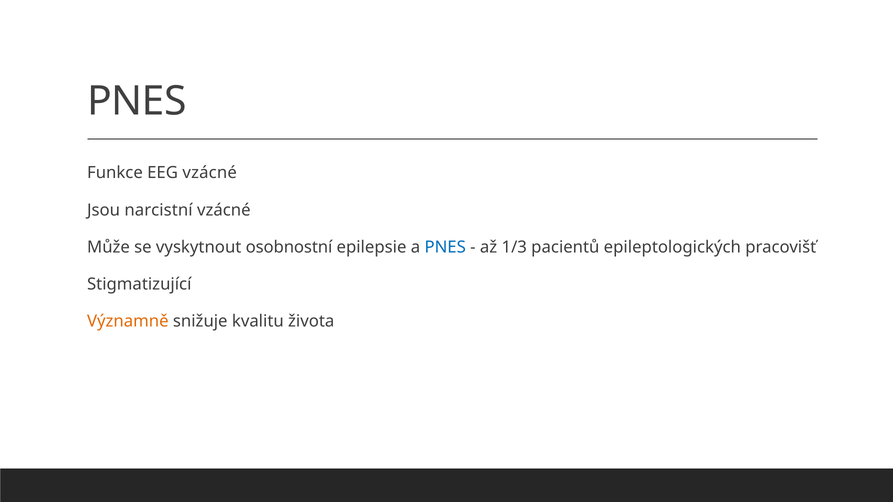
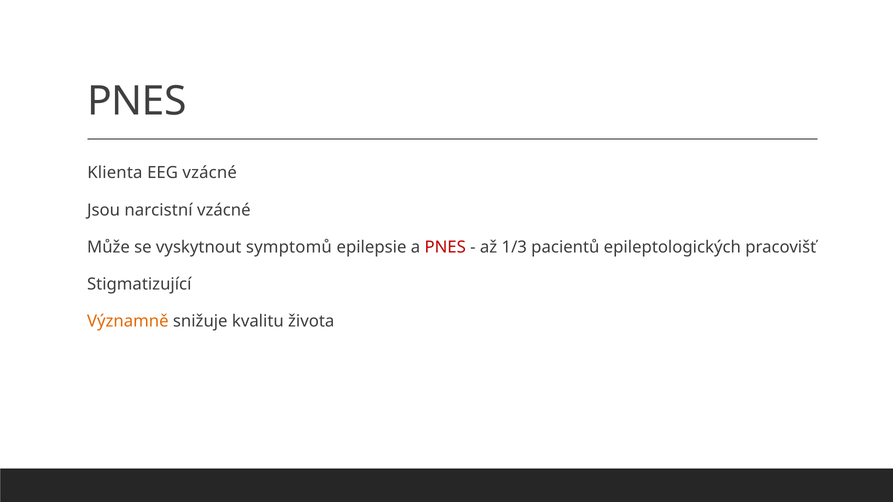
Funkce: Funkce -> Klienta
osobnostní: osobnostní -> symptomů
PNES at (445, 247) colour: blue -> red
